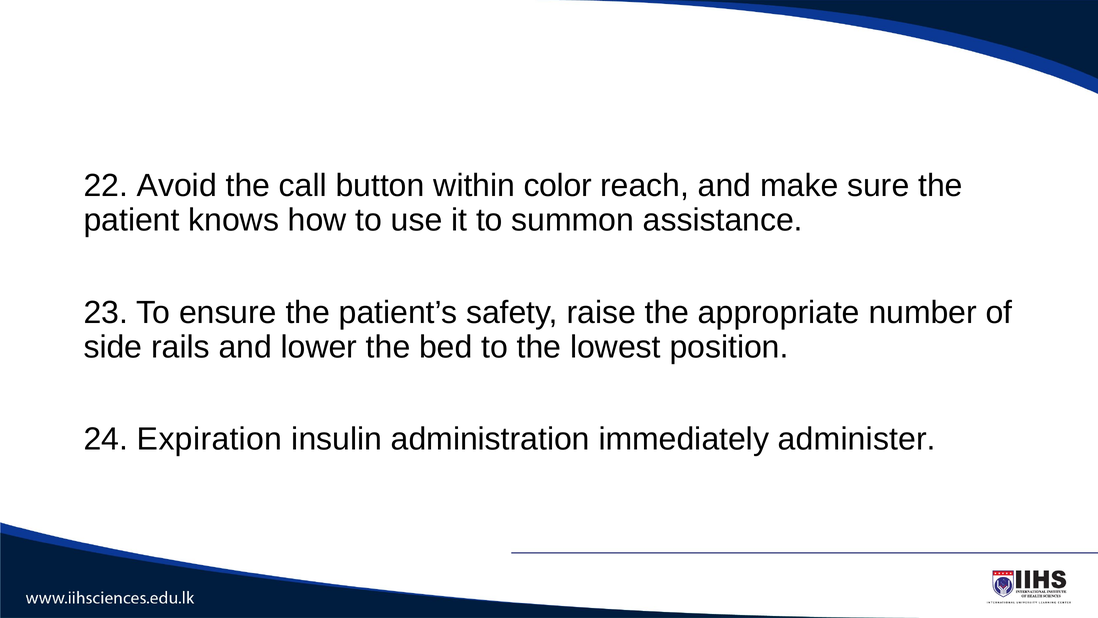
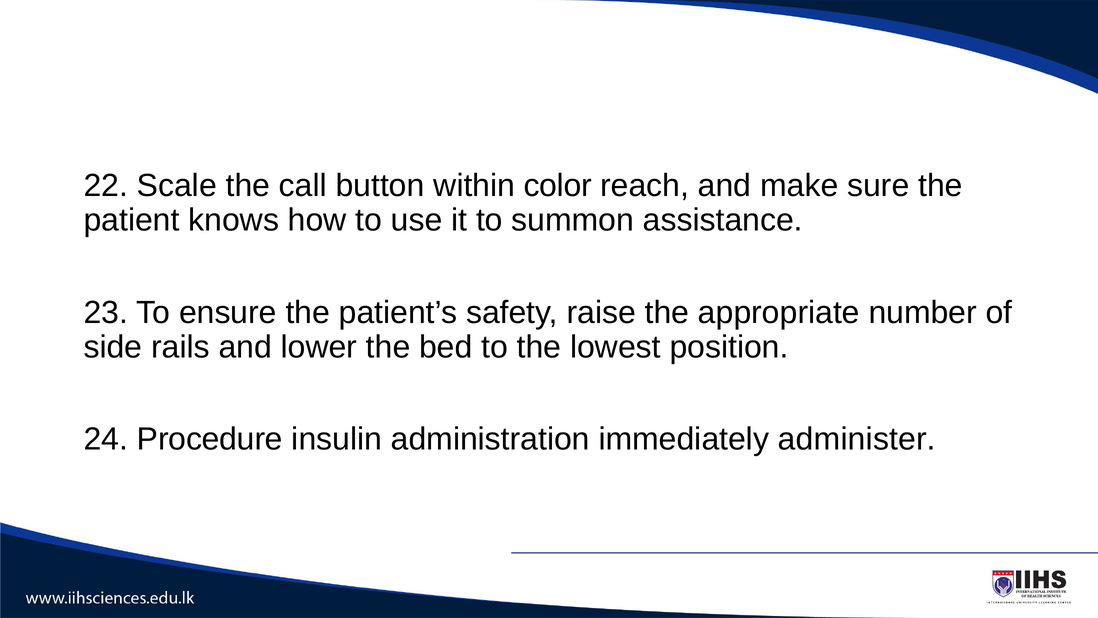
Avoid: Avoid -> Scale
Expiration: Expiration -> Procedure
